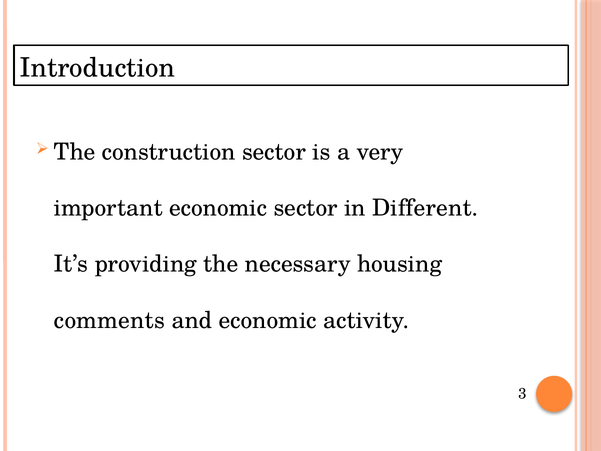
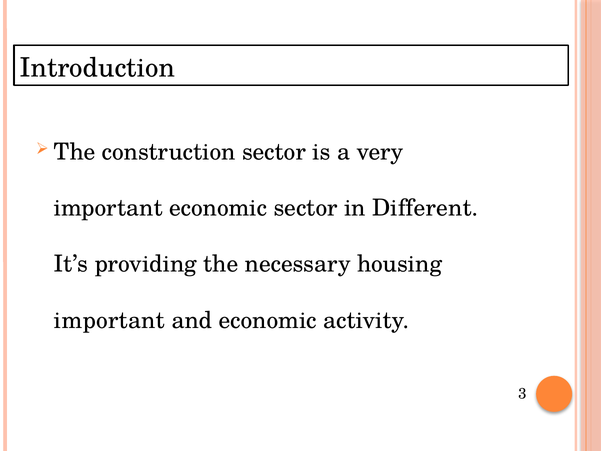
comments at (109, 320): comments -> important
